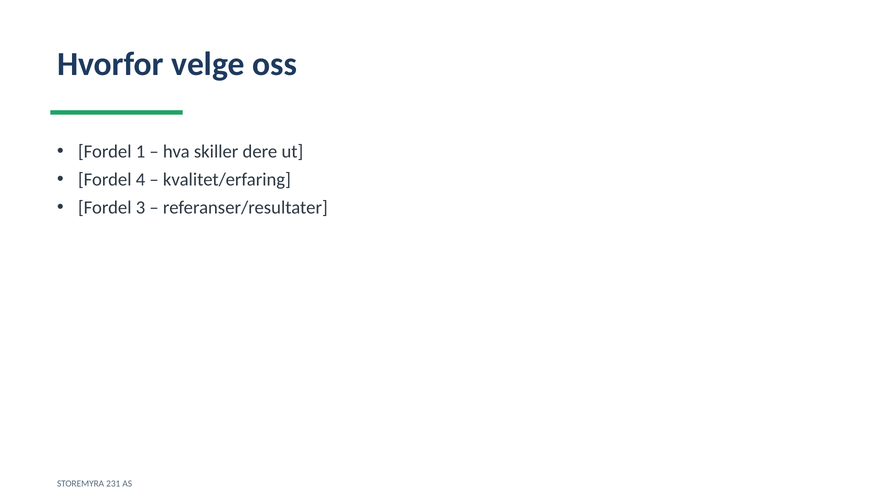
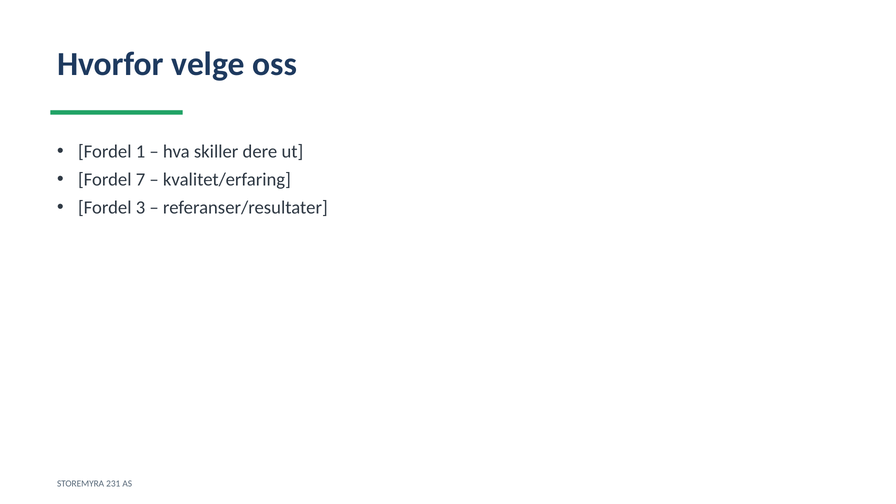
4: 4 -> 7
